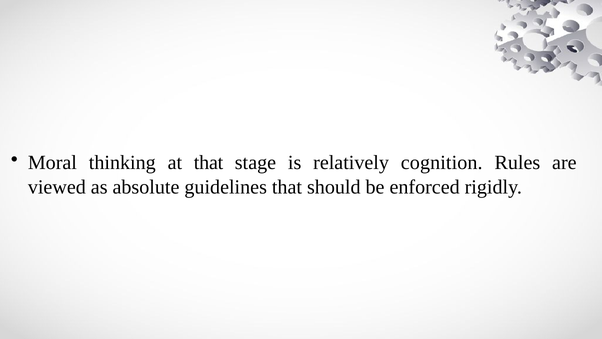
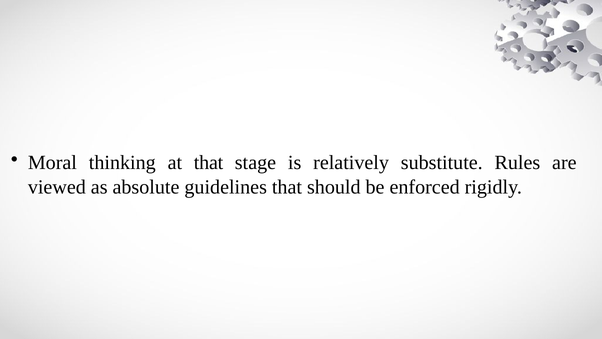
cognition: cognition -> substitute
